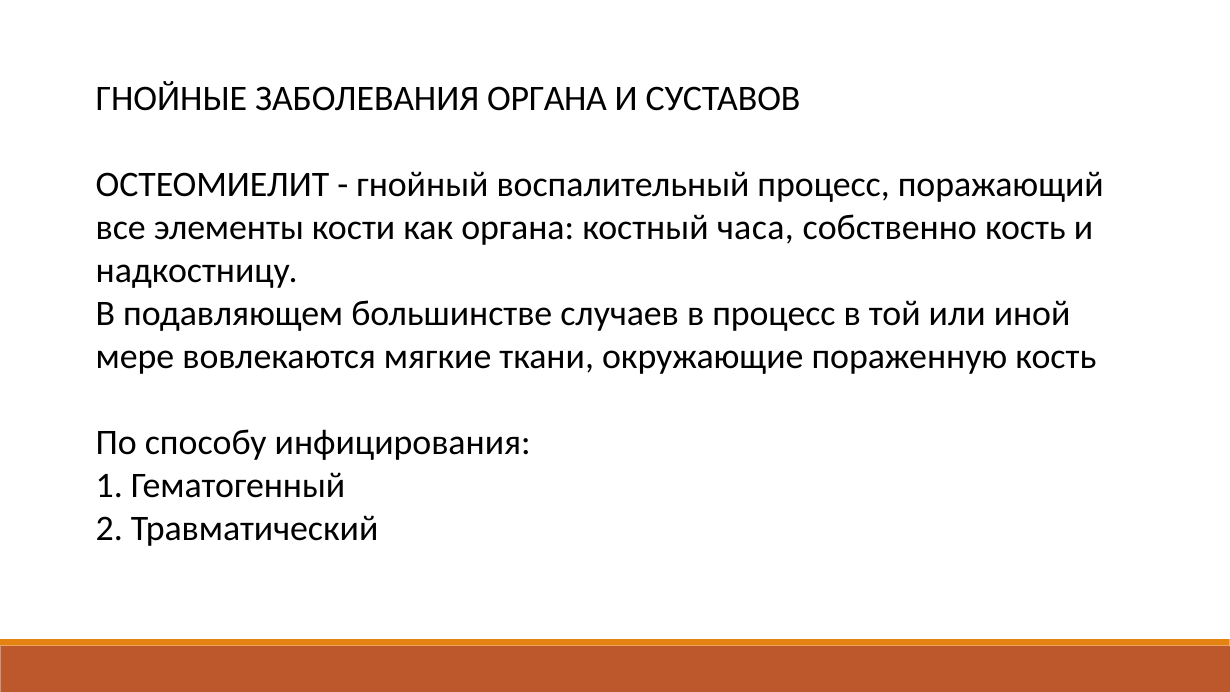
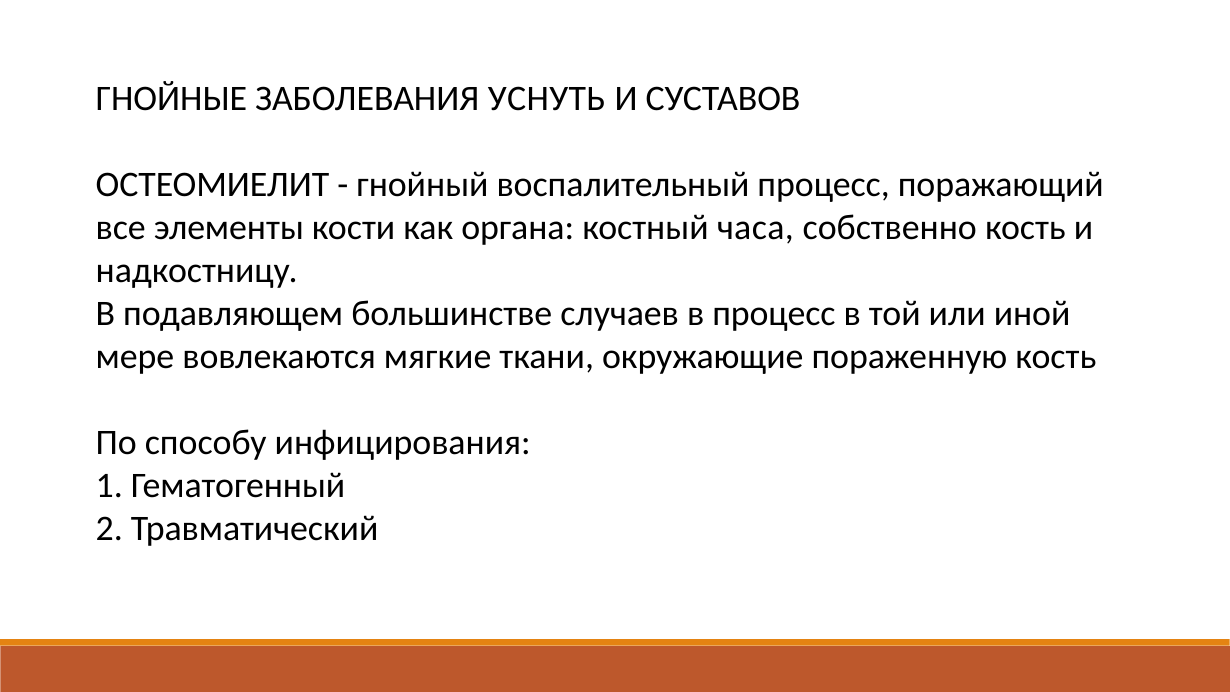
ЗАБОЛЕВАНИЯ ОРГАНА: ОРГАНА -> УСНУТЬ
